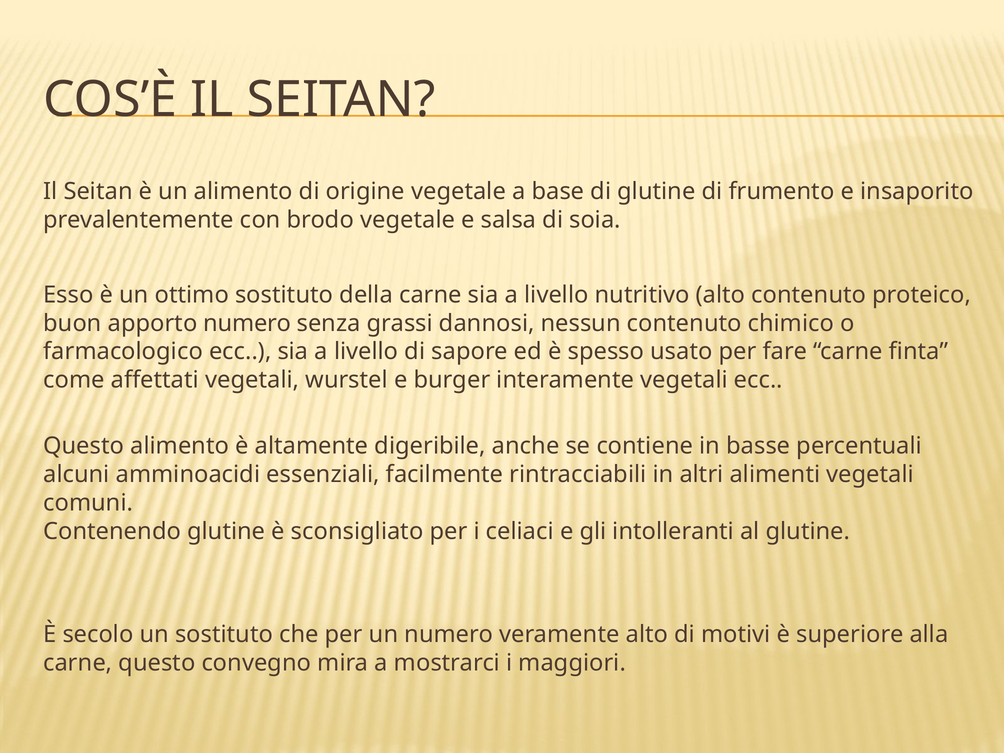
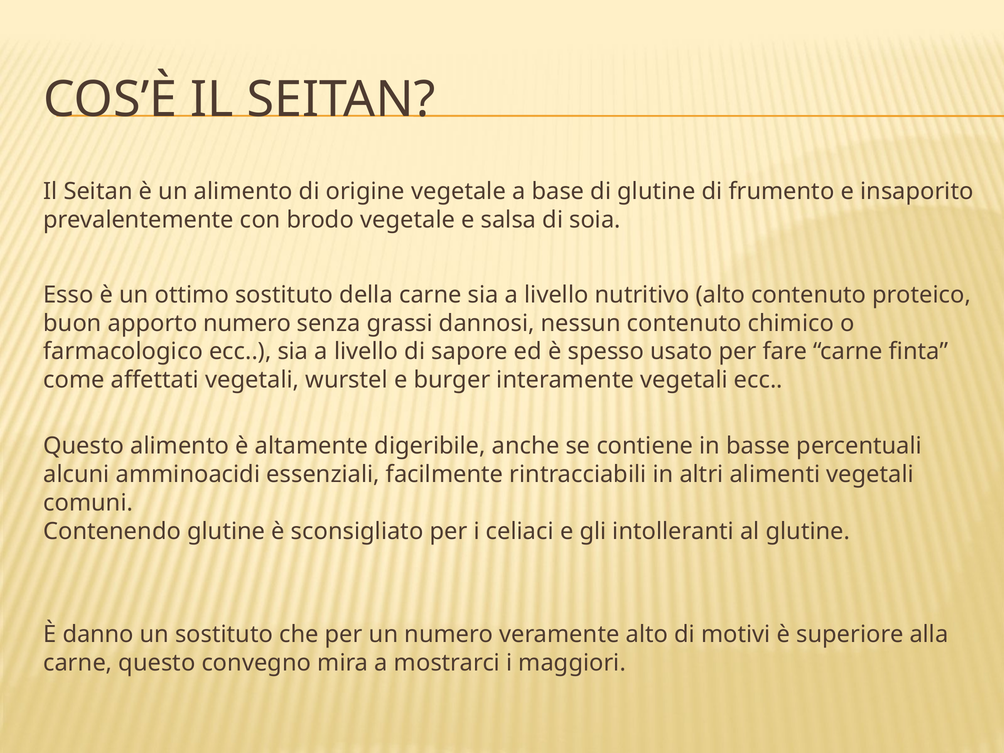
secolo: secolo -> danno
